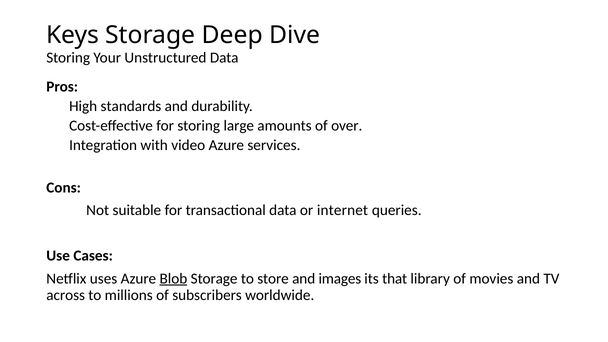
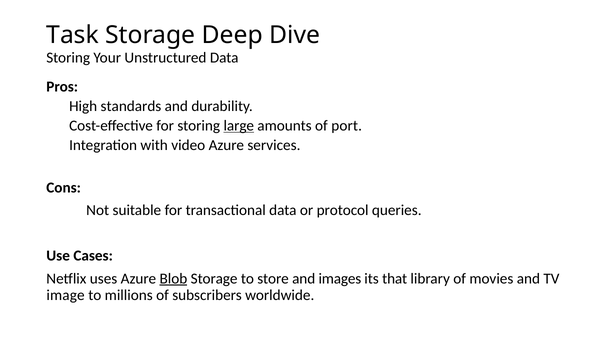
Keys: Keys -> Task
large underline: none -> present
over: over -> port
internet: internet -> protocol
across: across -> image
